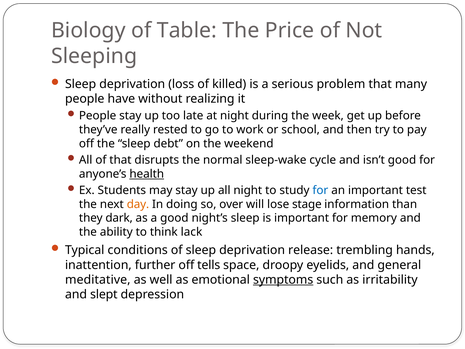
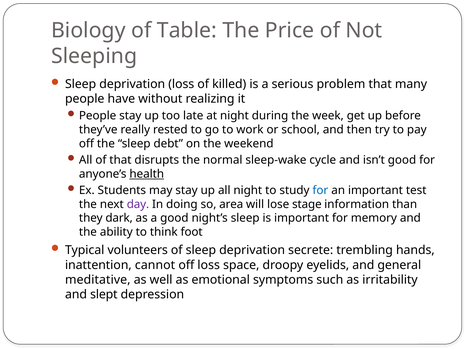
day colour: orange -> purple
over: over -> area
lack: lack -> foot
conditions: conditions -> volunteers
release: release -> secrete
further: further -> cannot
off tells: tells -> loss
symptoms underline: present -> none
